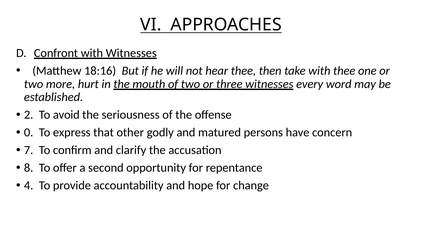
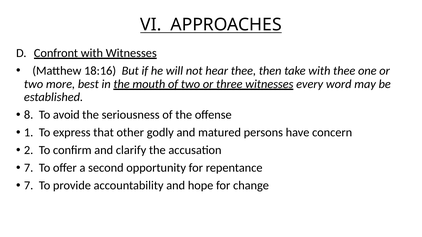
hurt: hurt -> best
2: 2 -> 8
0: 0 -> 1
7: 7 -> 2
8 at (29, 168): 8 -> 7
4 at (29, 186): 4 -> 7
